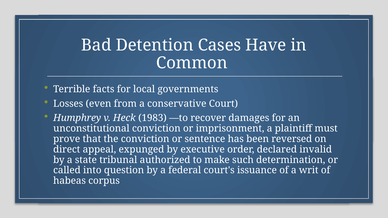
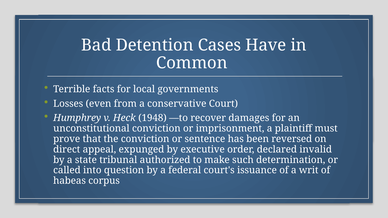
1983: 1983 -> 1948
